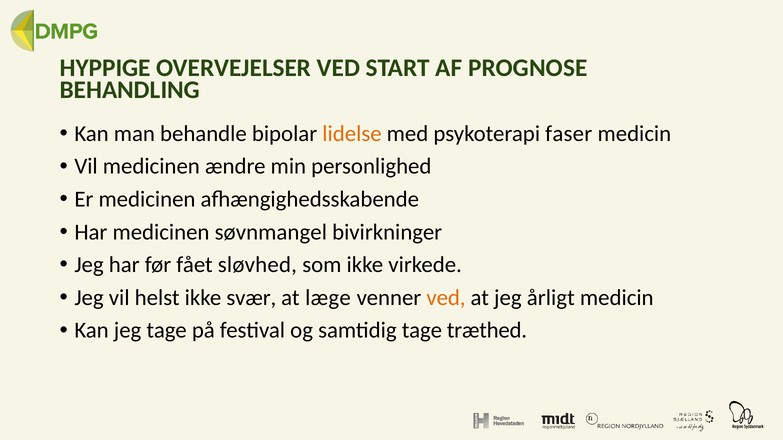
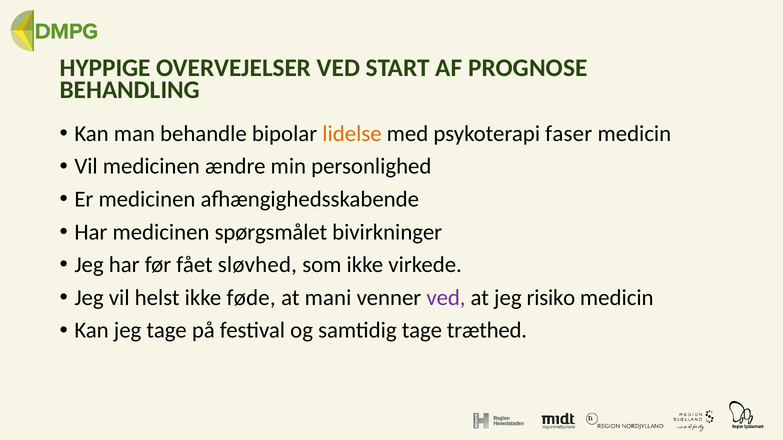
søvnmangel: søvnmangel -> spørgsmålet
svær: svær -> føde
læge: læge -> mani
ved at (446, 298) colour: orange -> purple
årligt: årligt -> risiko
